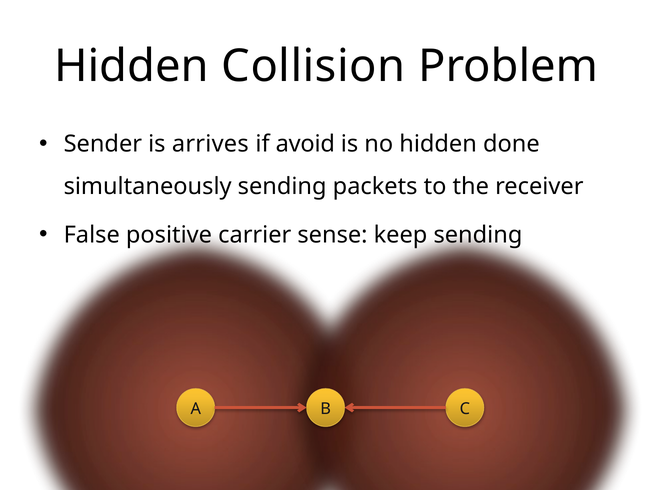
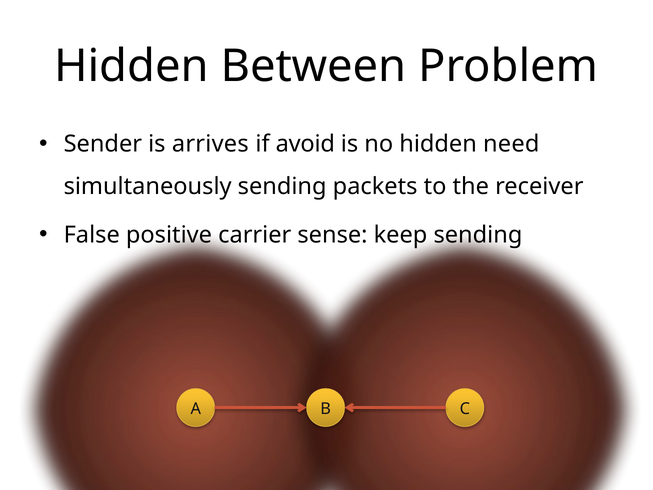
Collision: Collision -> Between
done: done -> need
